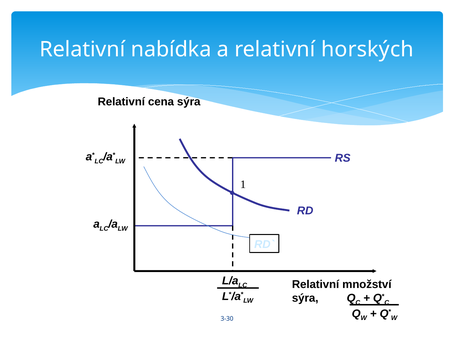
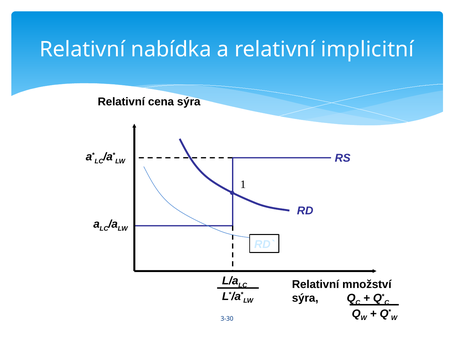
horských: horských -> implicitní
